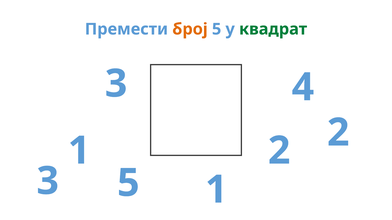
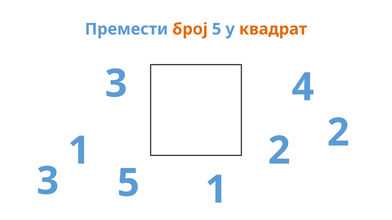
квадрат colour: green -> orange
